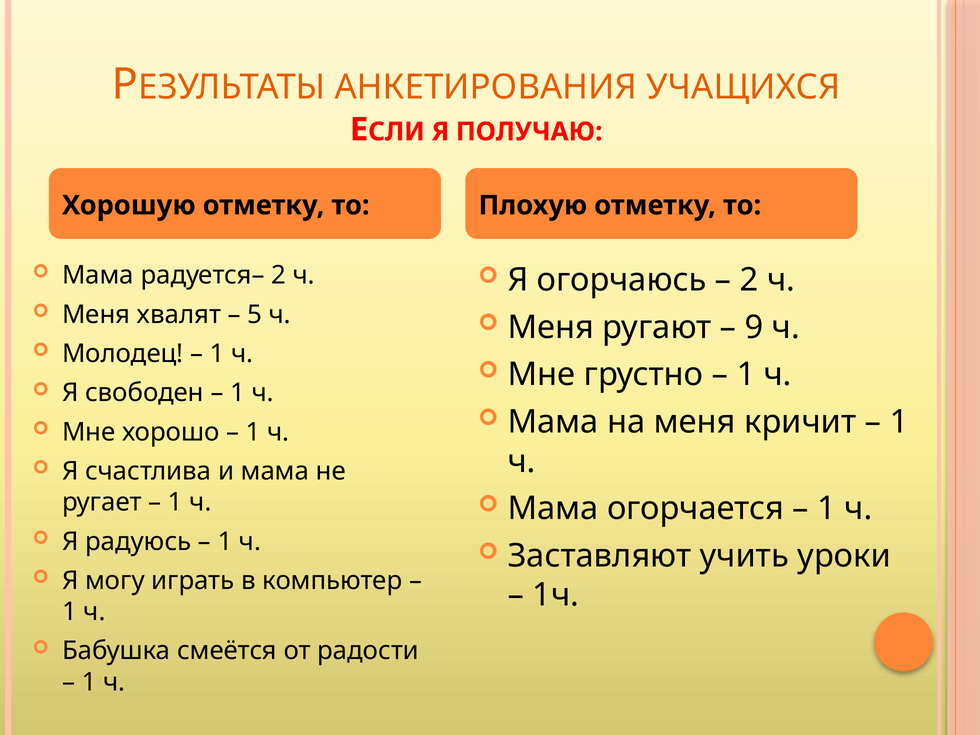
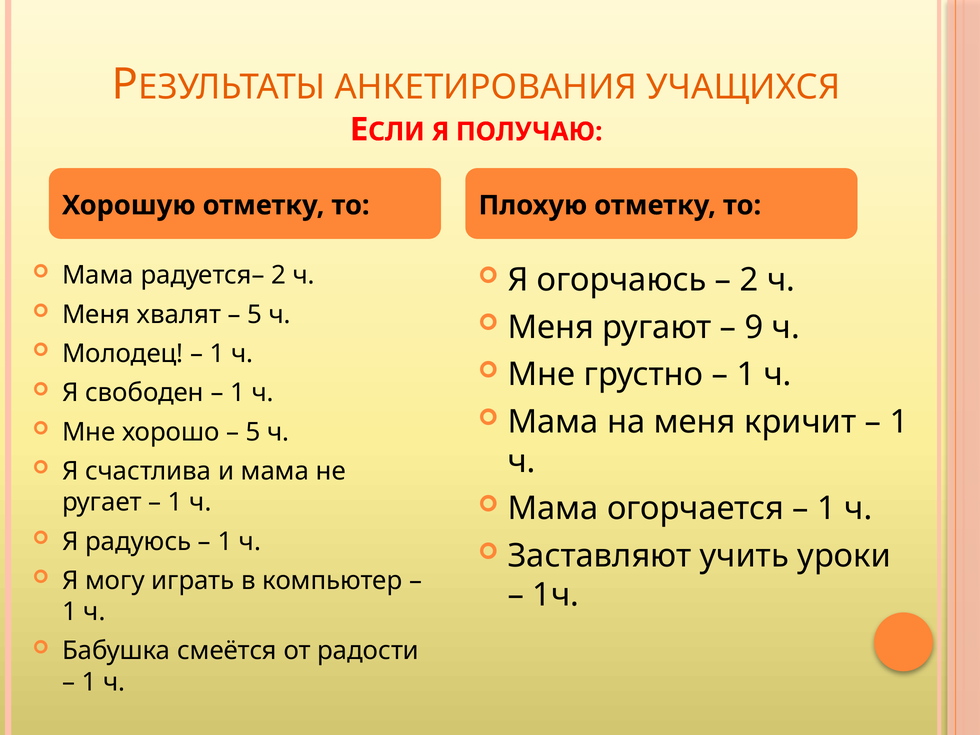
1 at (253, 432): 1 -> 5
